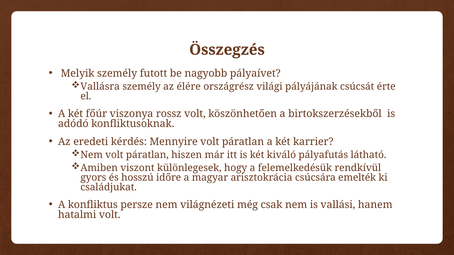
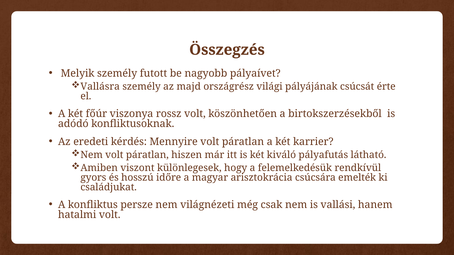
élére: élére -> majd
